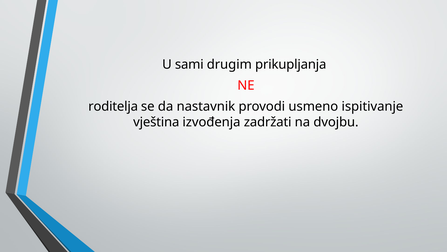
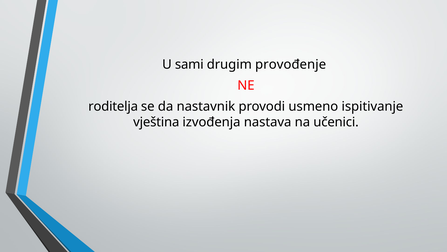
prikupljanja: prikupljanja -> provođenje
zadržati: zadržati -> nastava
dvojbu: dvojbu -> učenici
